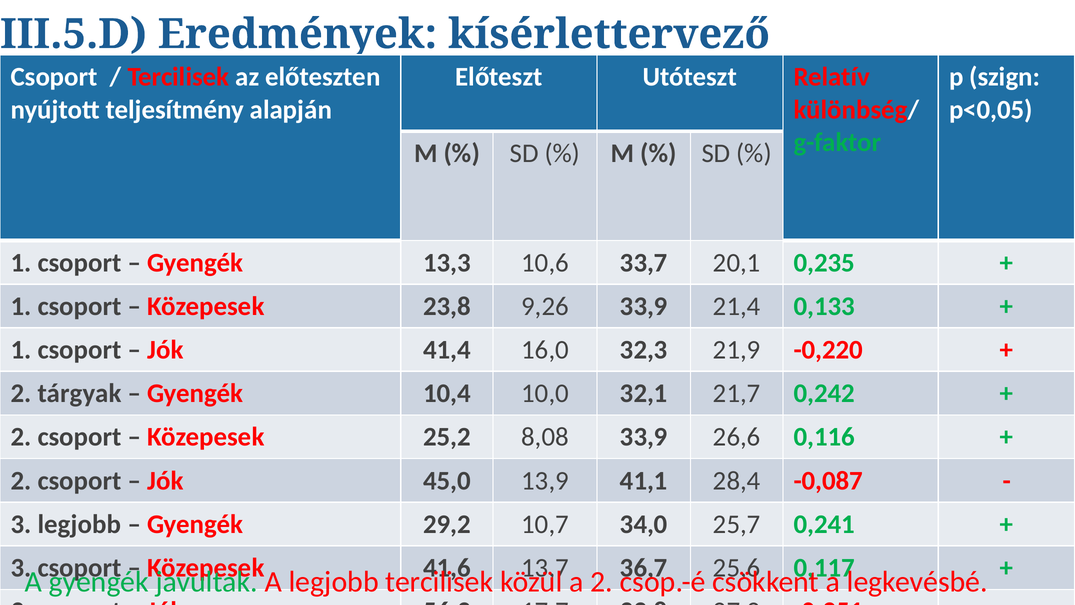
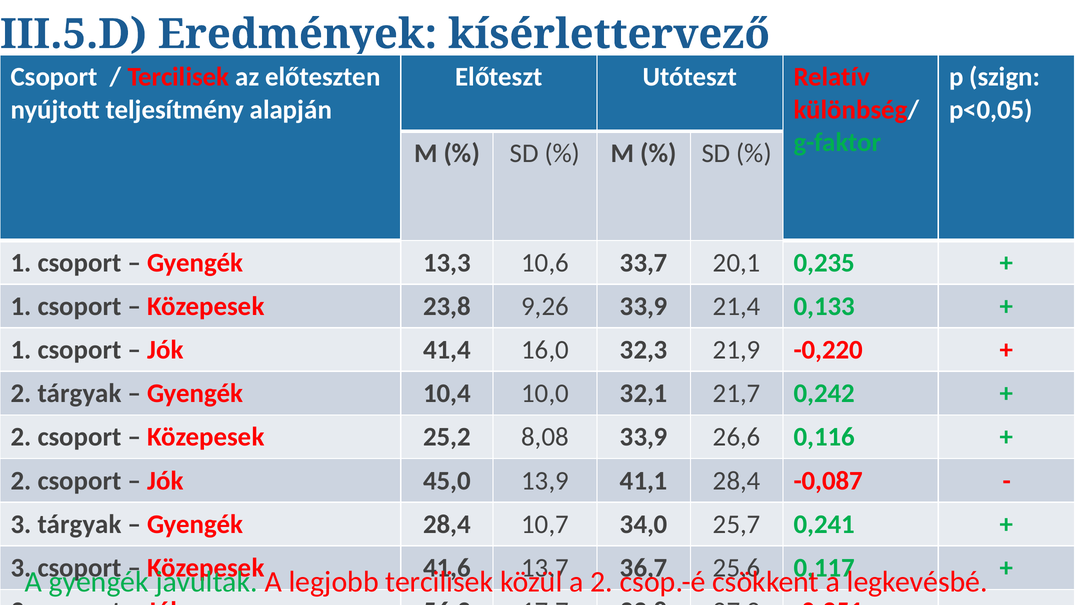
3 legjobb: legjobb -> tárgyak
Gyengék 29,2: 29,2 -> 28,4
